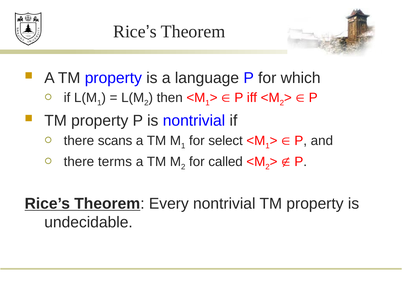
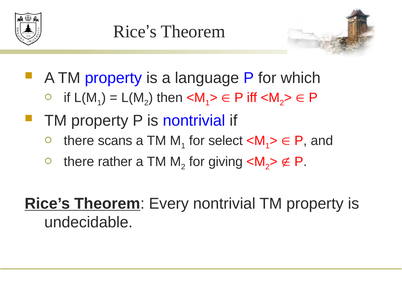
terms: terms -> rather
called: called -> giving
